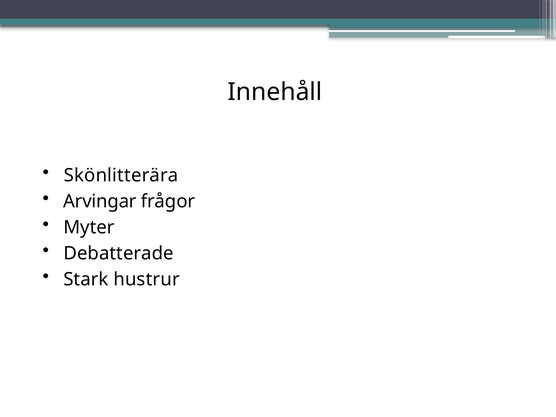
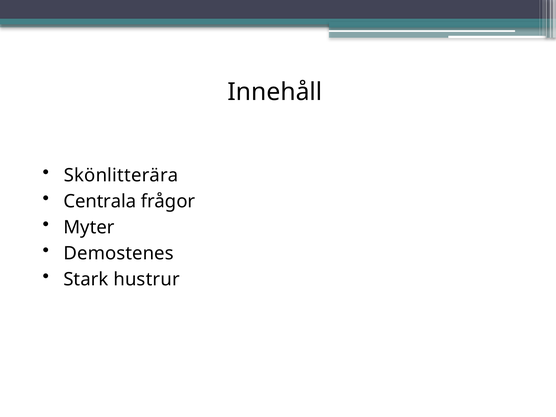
Arvingar: Arvingar -> Centrala
Debatterade: Debatterade -> Demostenes
